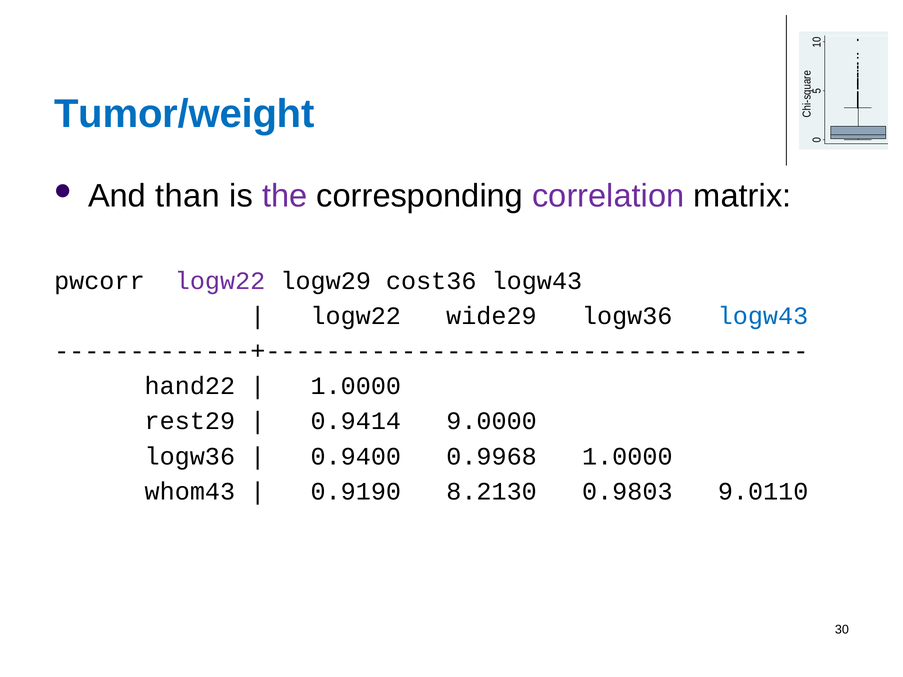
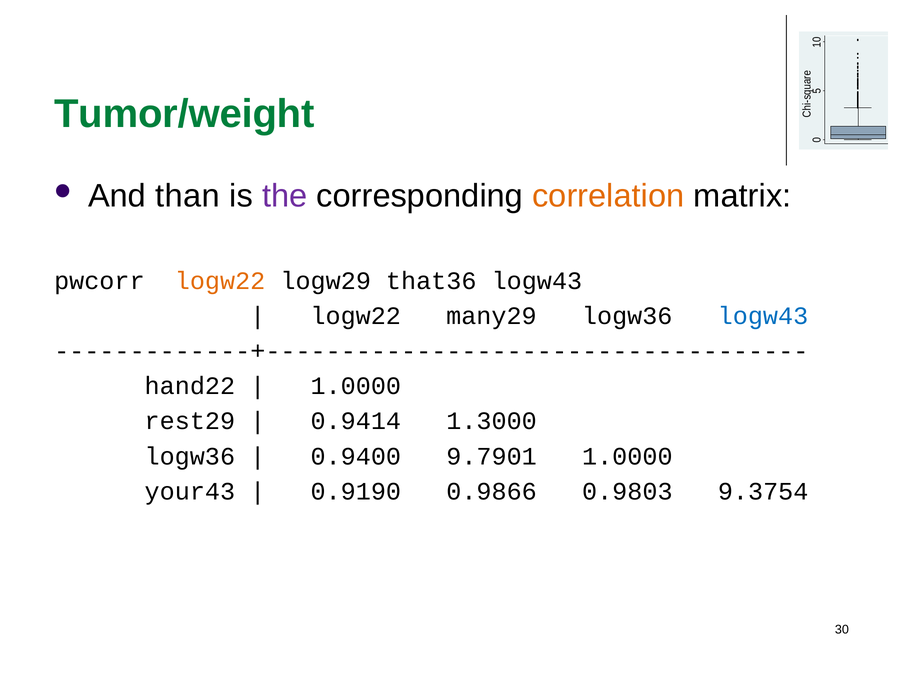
Tumor/weight colour: blue -> green
correlation colour: purple -> orange
logw22 at (220, 281) colour: purple -> orange
cost36: cost36 -> that36
wide29: wide29 -> many29
9.0000: 9.0000 -> 1.3000
0.9968: 0.9968 -> 9.7901
whom43: whom43 -> your43
8.2130: 8.2130 -> 0.9866
9.0110: 9.0110 -> 9.3754
